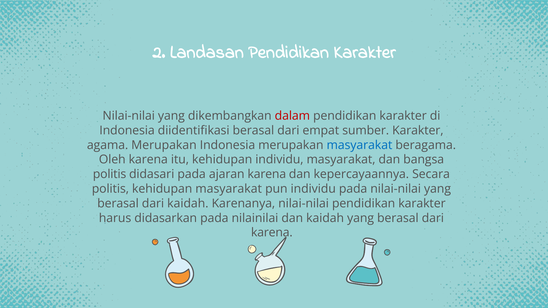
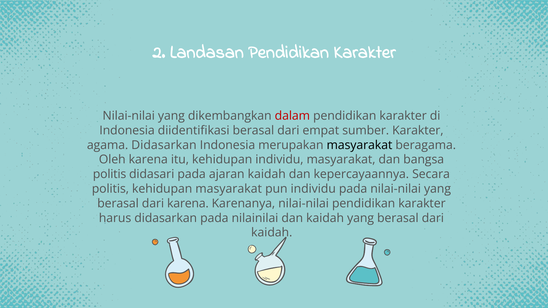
agama Merupakan: Merupakan -> Didasarkan
masyarakat at (359, 145) colour: blue -> black
ajaran karena: karena -> kaidah
dari kaidah: kaidah -> karena
karena at (272, 233): karena -> kaidah
